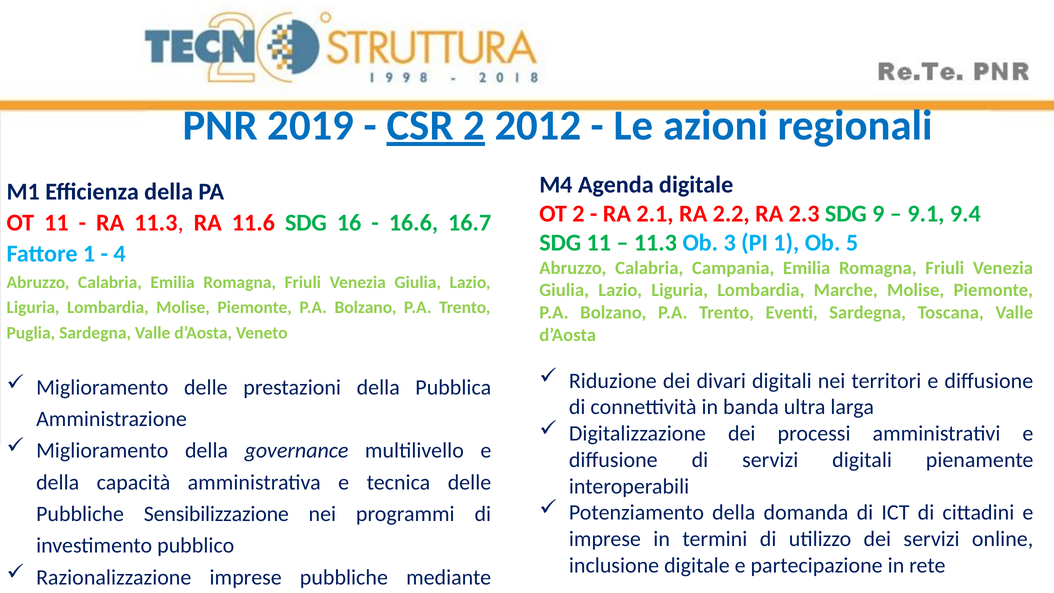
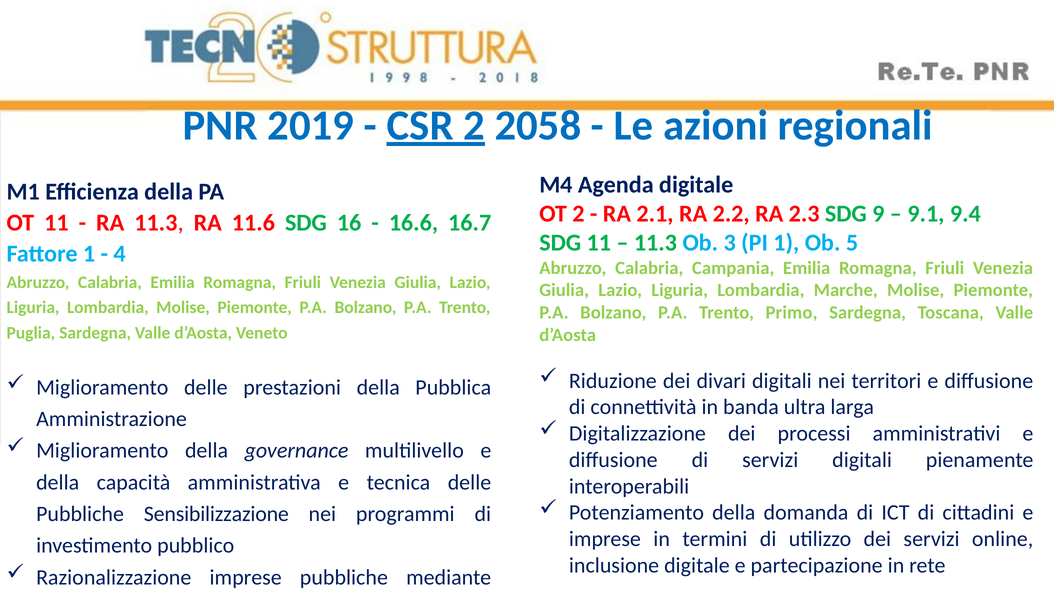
2012: 2012 -> 2058
Eventi: Eventi -> Primo
